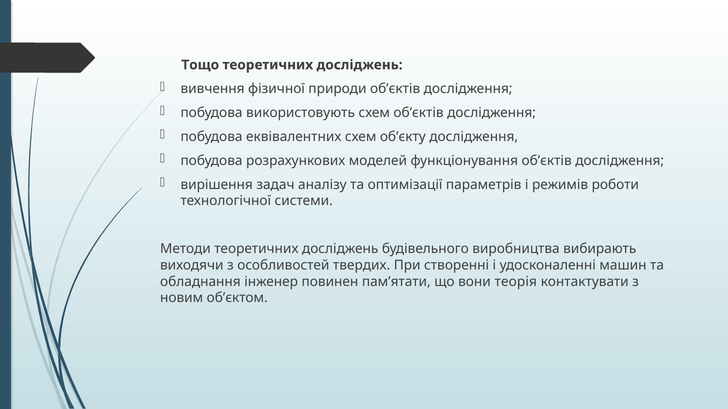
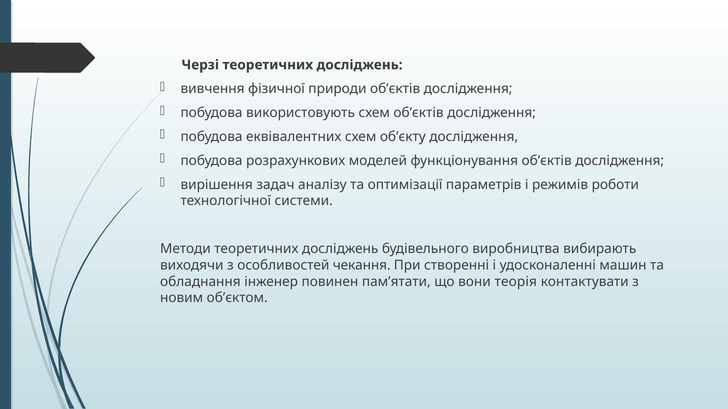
Тощо: Тощо -> Черзі
твердих: твердих -> чекання
